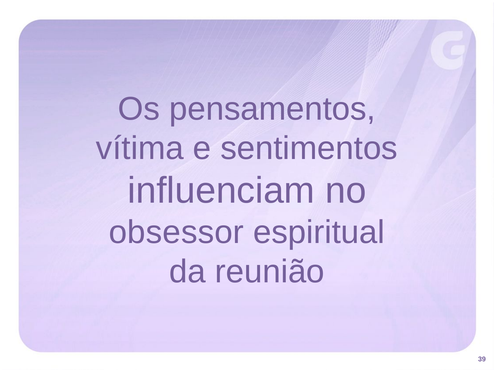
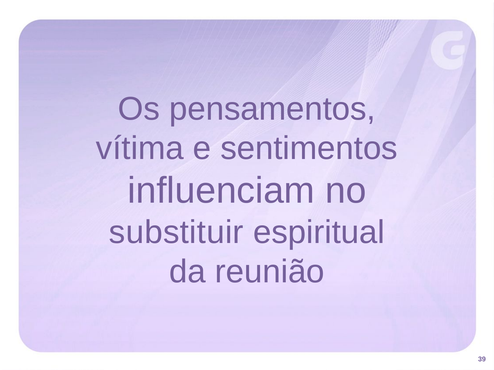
obsessor: obsessor -> substituir
